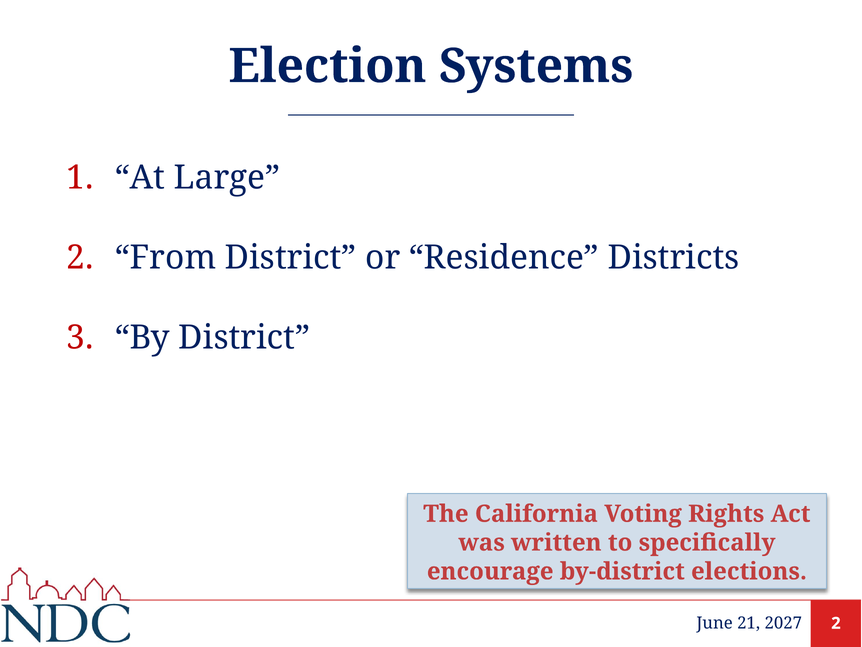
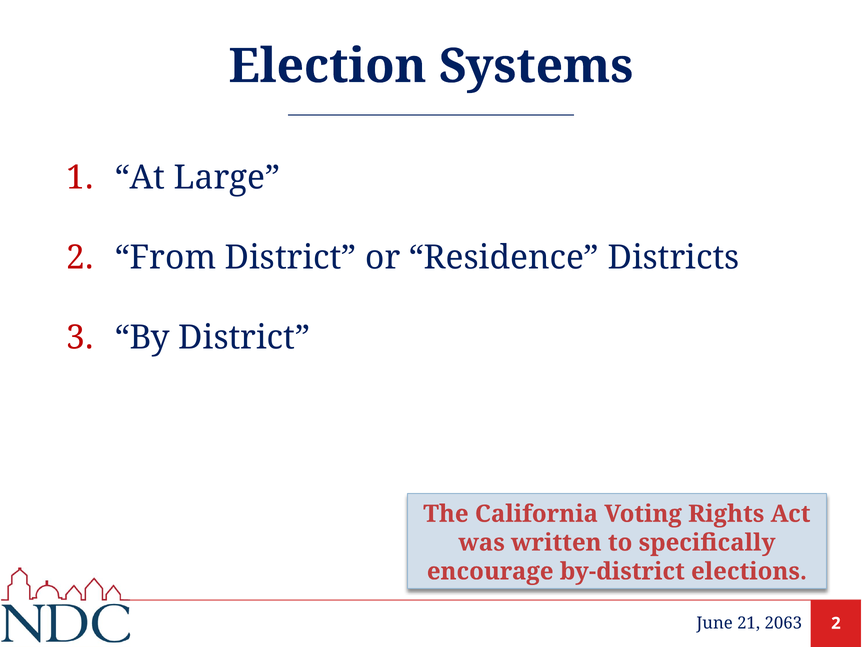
2027: 2027 -> 2063
